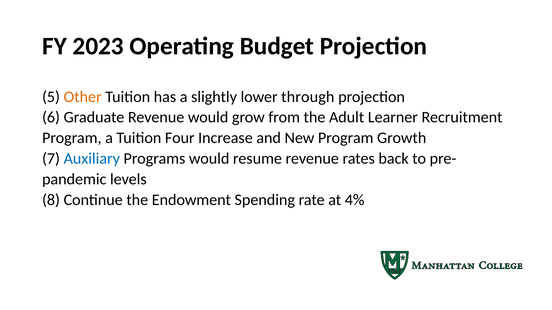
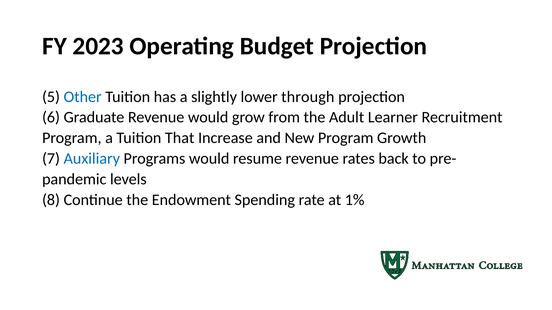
Other colour: orange -> blue
Four: Four -> That
4%: 4% -> 1%
